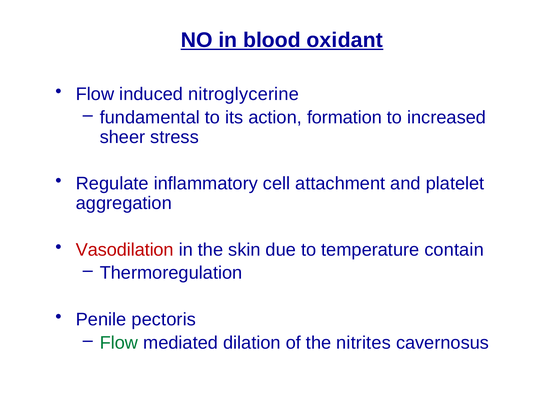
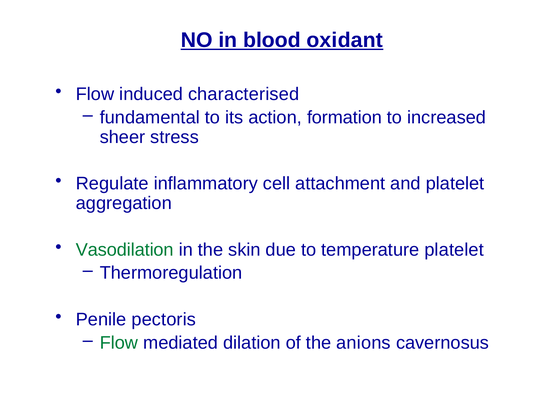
nitroglycerine: nitroglycerine -> characterised
Vasodilation colour: red -> green
temperature contain: contain -> platelet
nitrites: nitrites -> anions
